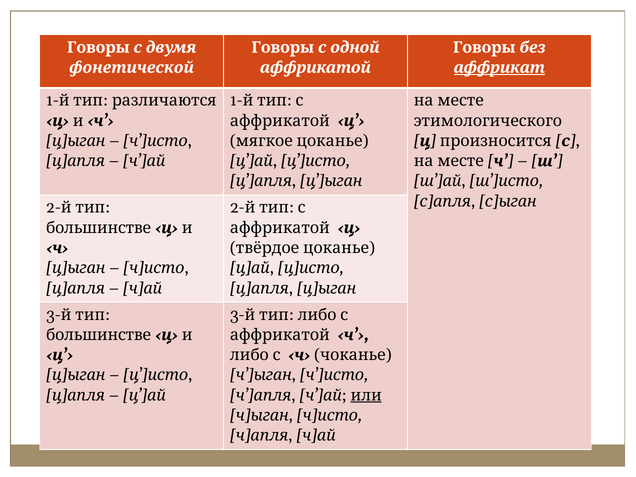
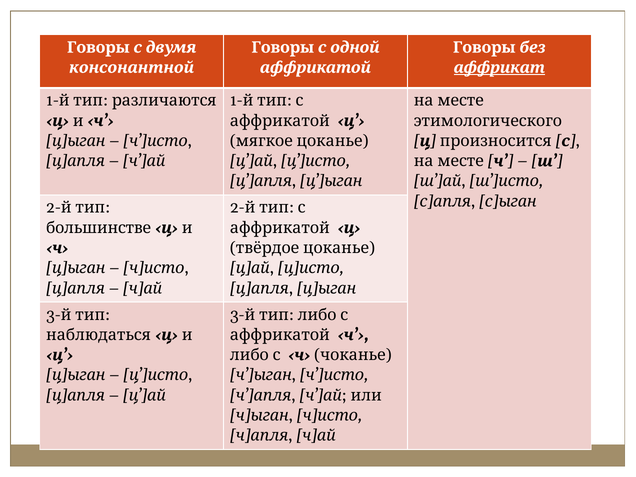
фонетической: фонетической -> консонантной
большинстве at (99, 335): большинстве -> наблюдаться
или underline: present -> none
